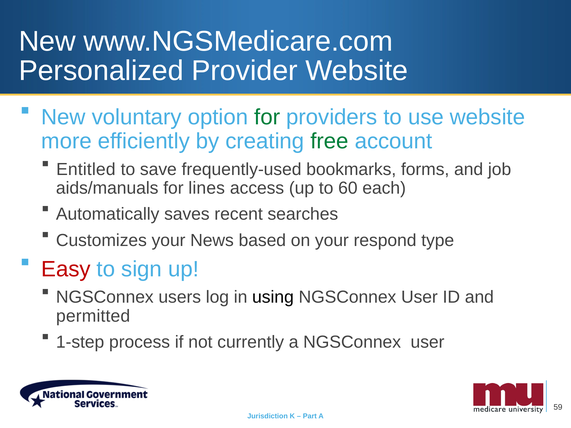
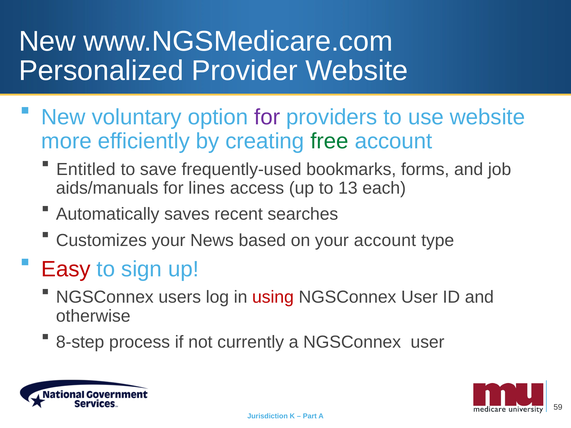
for at (267, 117) colour: green -> purple
60: 60 -> 13
your respond: respond -> account
using colour: black -> red
permitted: permitted -> otherwise
1-step: 1-step -> 8-step
